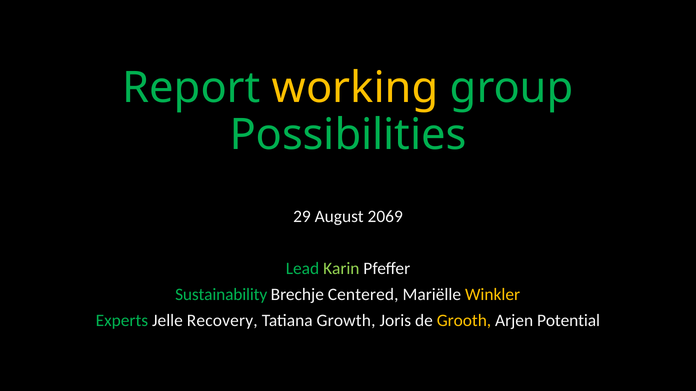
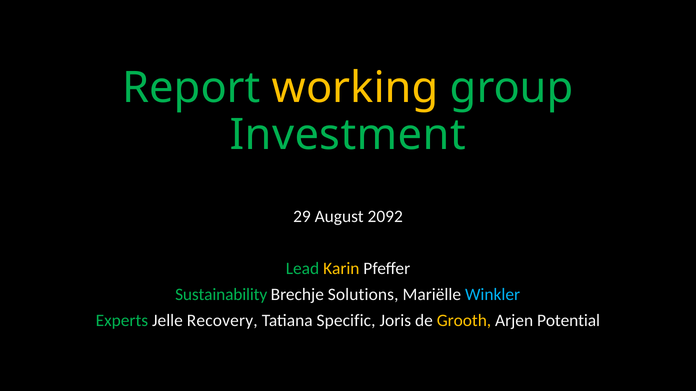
Possibilities: Possibilities -> Investment
2069: 2069 -> 2092
Karin colour: light green -> yellow
Centered: Centered -> Solutions
Winkler colour: yellow -> light blue
Growth: Growth -> Specific
